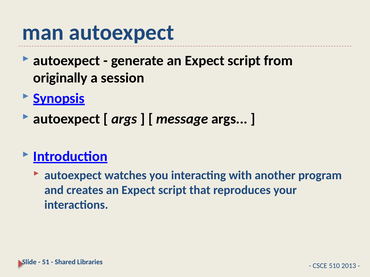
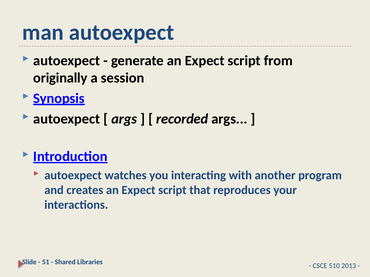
message: message -> recorded
